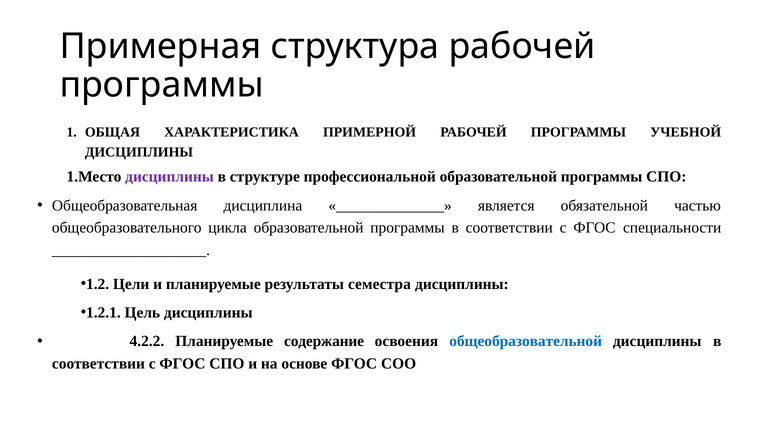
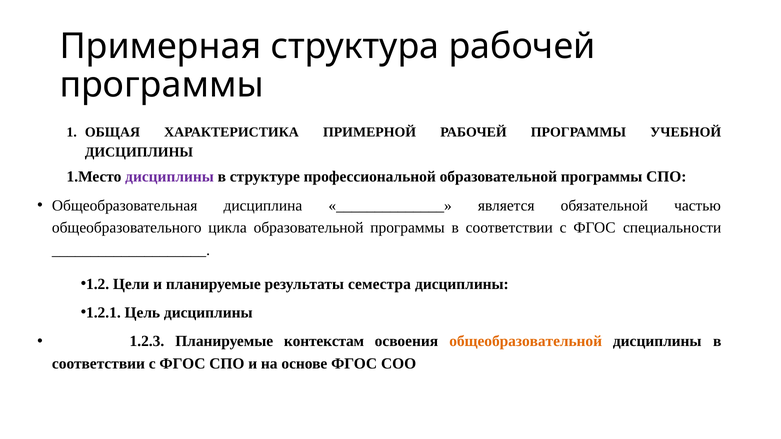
4.2.2: 4.2.2 -> 1.2.3
содержание: содержание -> контекстам
общеобразовательной colour: blue -> orange
